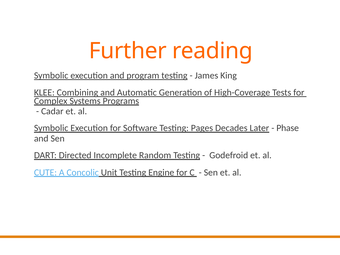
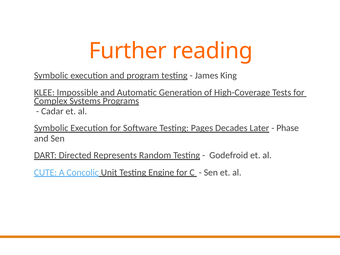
Combining: Combining -> Impossible
Incomplete: Incomplete -> Represents
